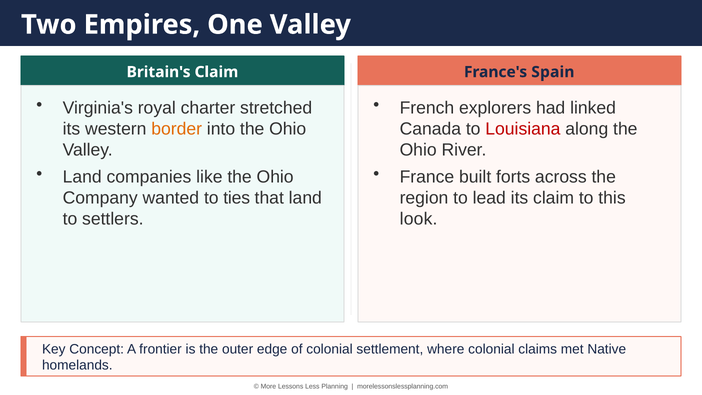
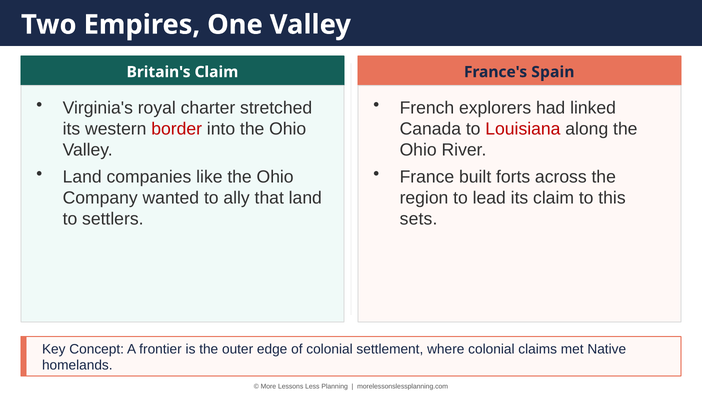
border colour: orange -> red
ties: ties -> ally
look: look -> sets
